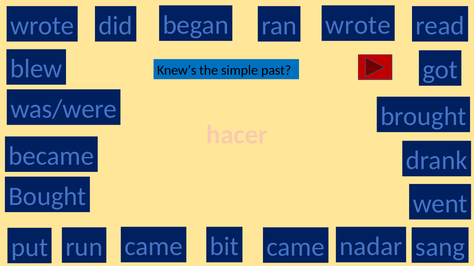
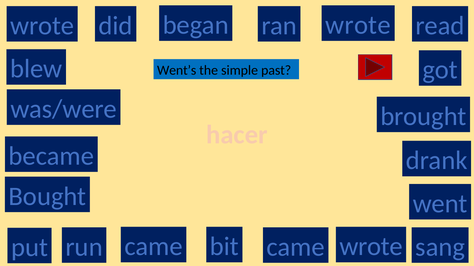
Knew’s: Knew’s -> Went’s
came nadar: nadar -> wrote
